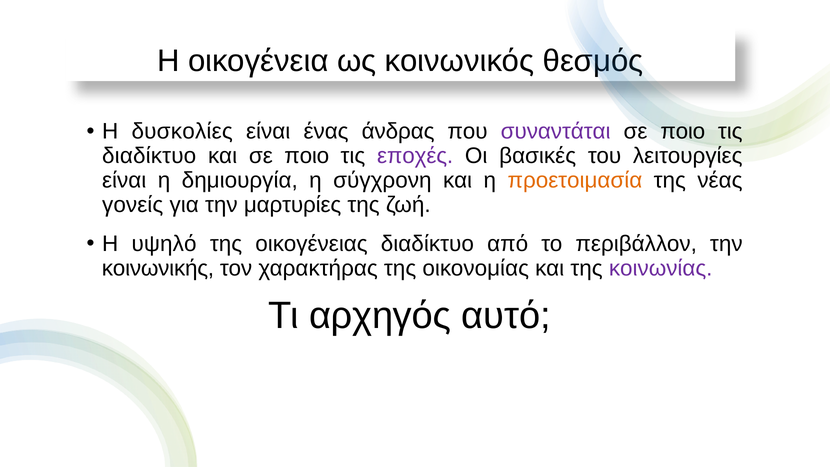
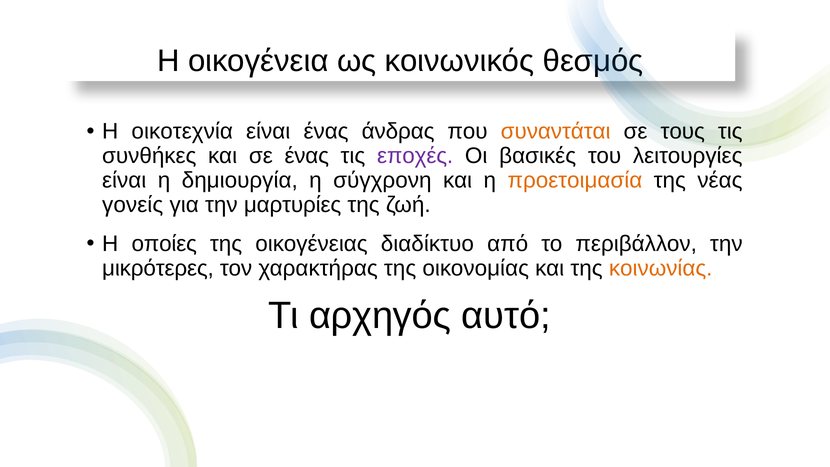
δυσκολίες: δυσκολίες -> οικοτεχνία
συναντάται colour: purple -> orange
ποιο at (683, 132): ποιο -> τους
διαδίκτυο at (149, 156): διαδίκτυο -> συνθήκες
και σε ποιο: ποιο -> ένας
υψηλό: υψηλό -> οποίες
κοινωνικής: κοινωνικής -> μικρότερες
κοινωνίας colour: purple -> orange
